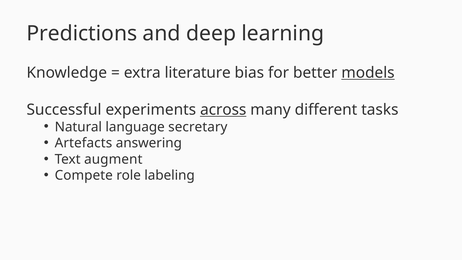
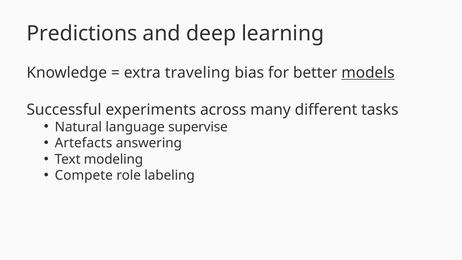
literature: literature -> traveling
across underline: present -> none
secretary: secretary -> supervise
augment: augment -> modeling
